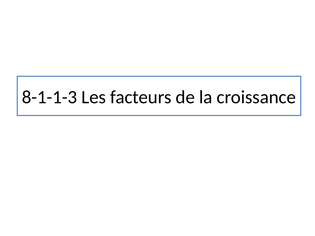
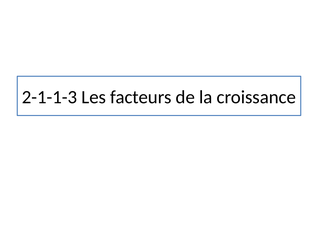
8-1-1-3: 8-1-1-3 -> 2-1-1-3
